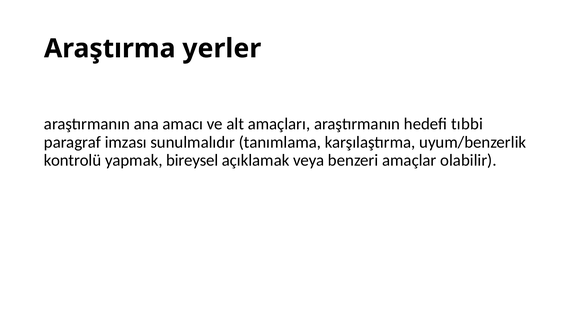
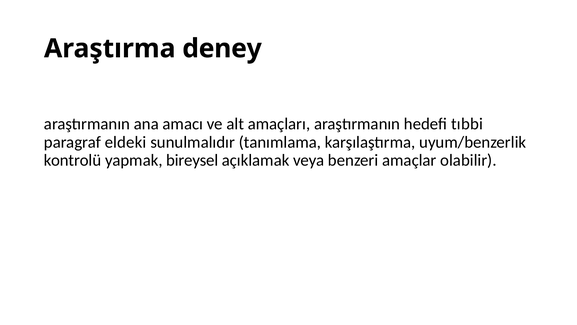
yerler: yerler -> deney
imzası: imzası -> eldeki
